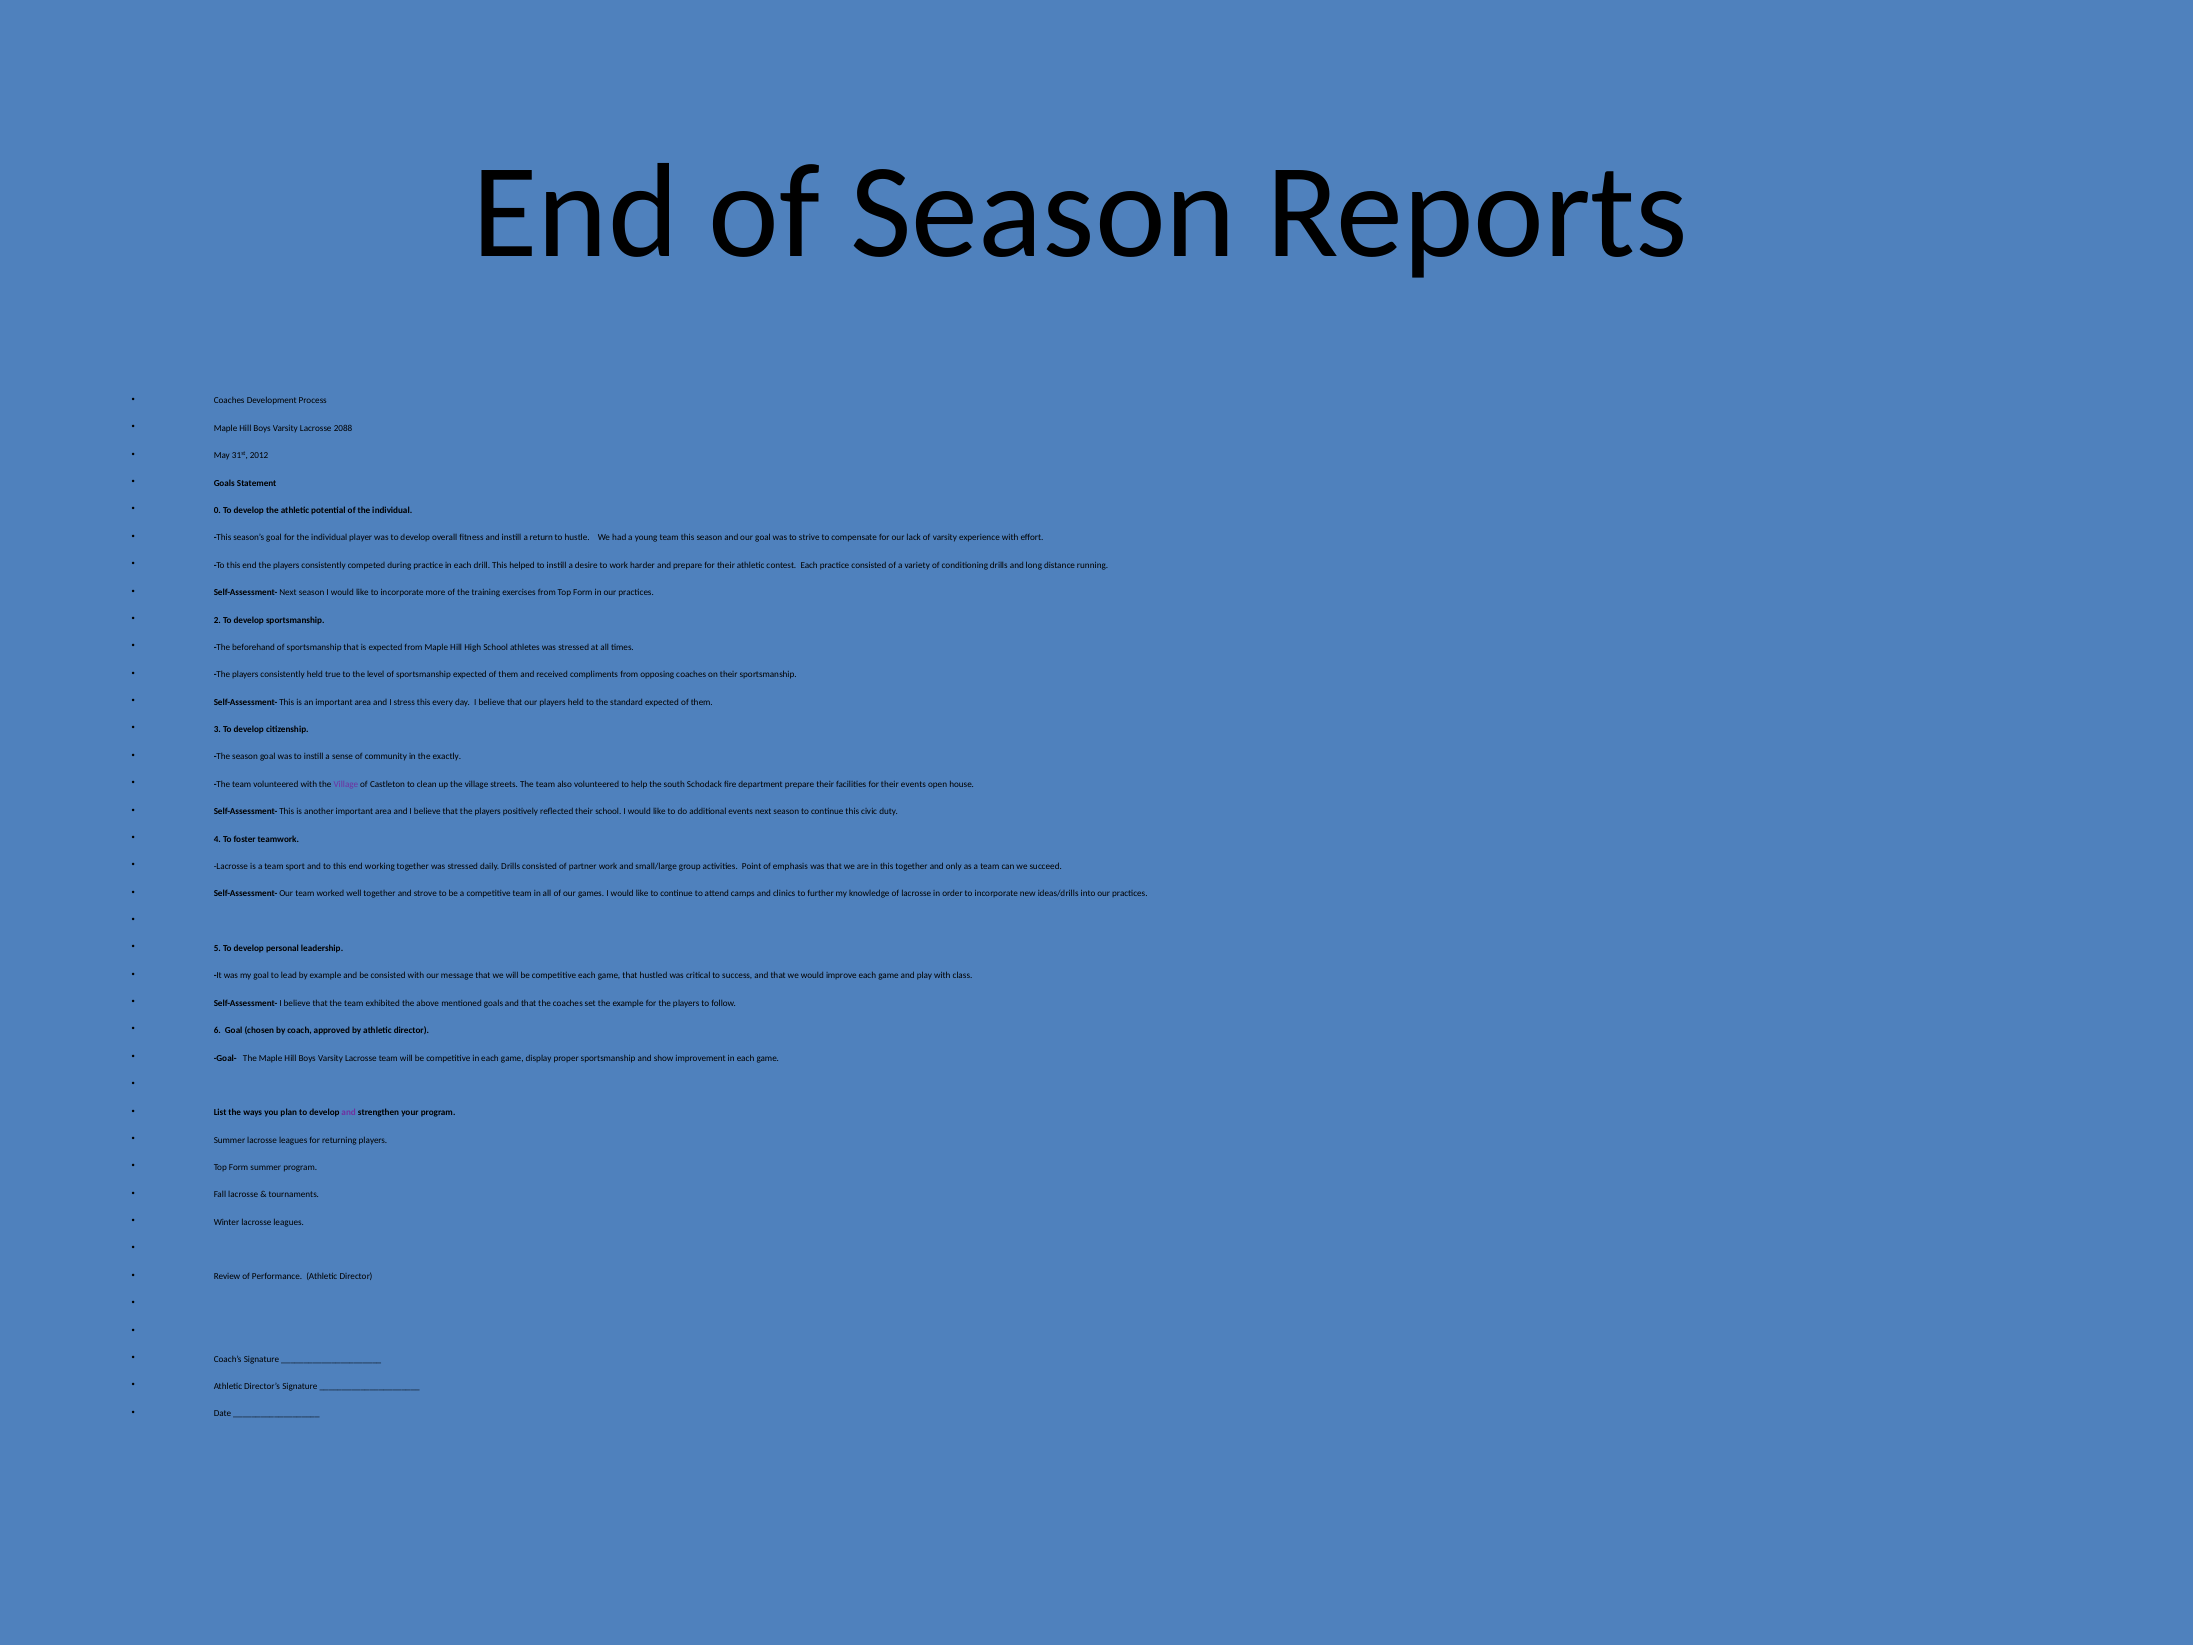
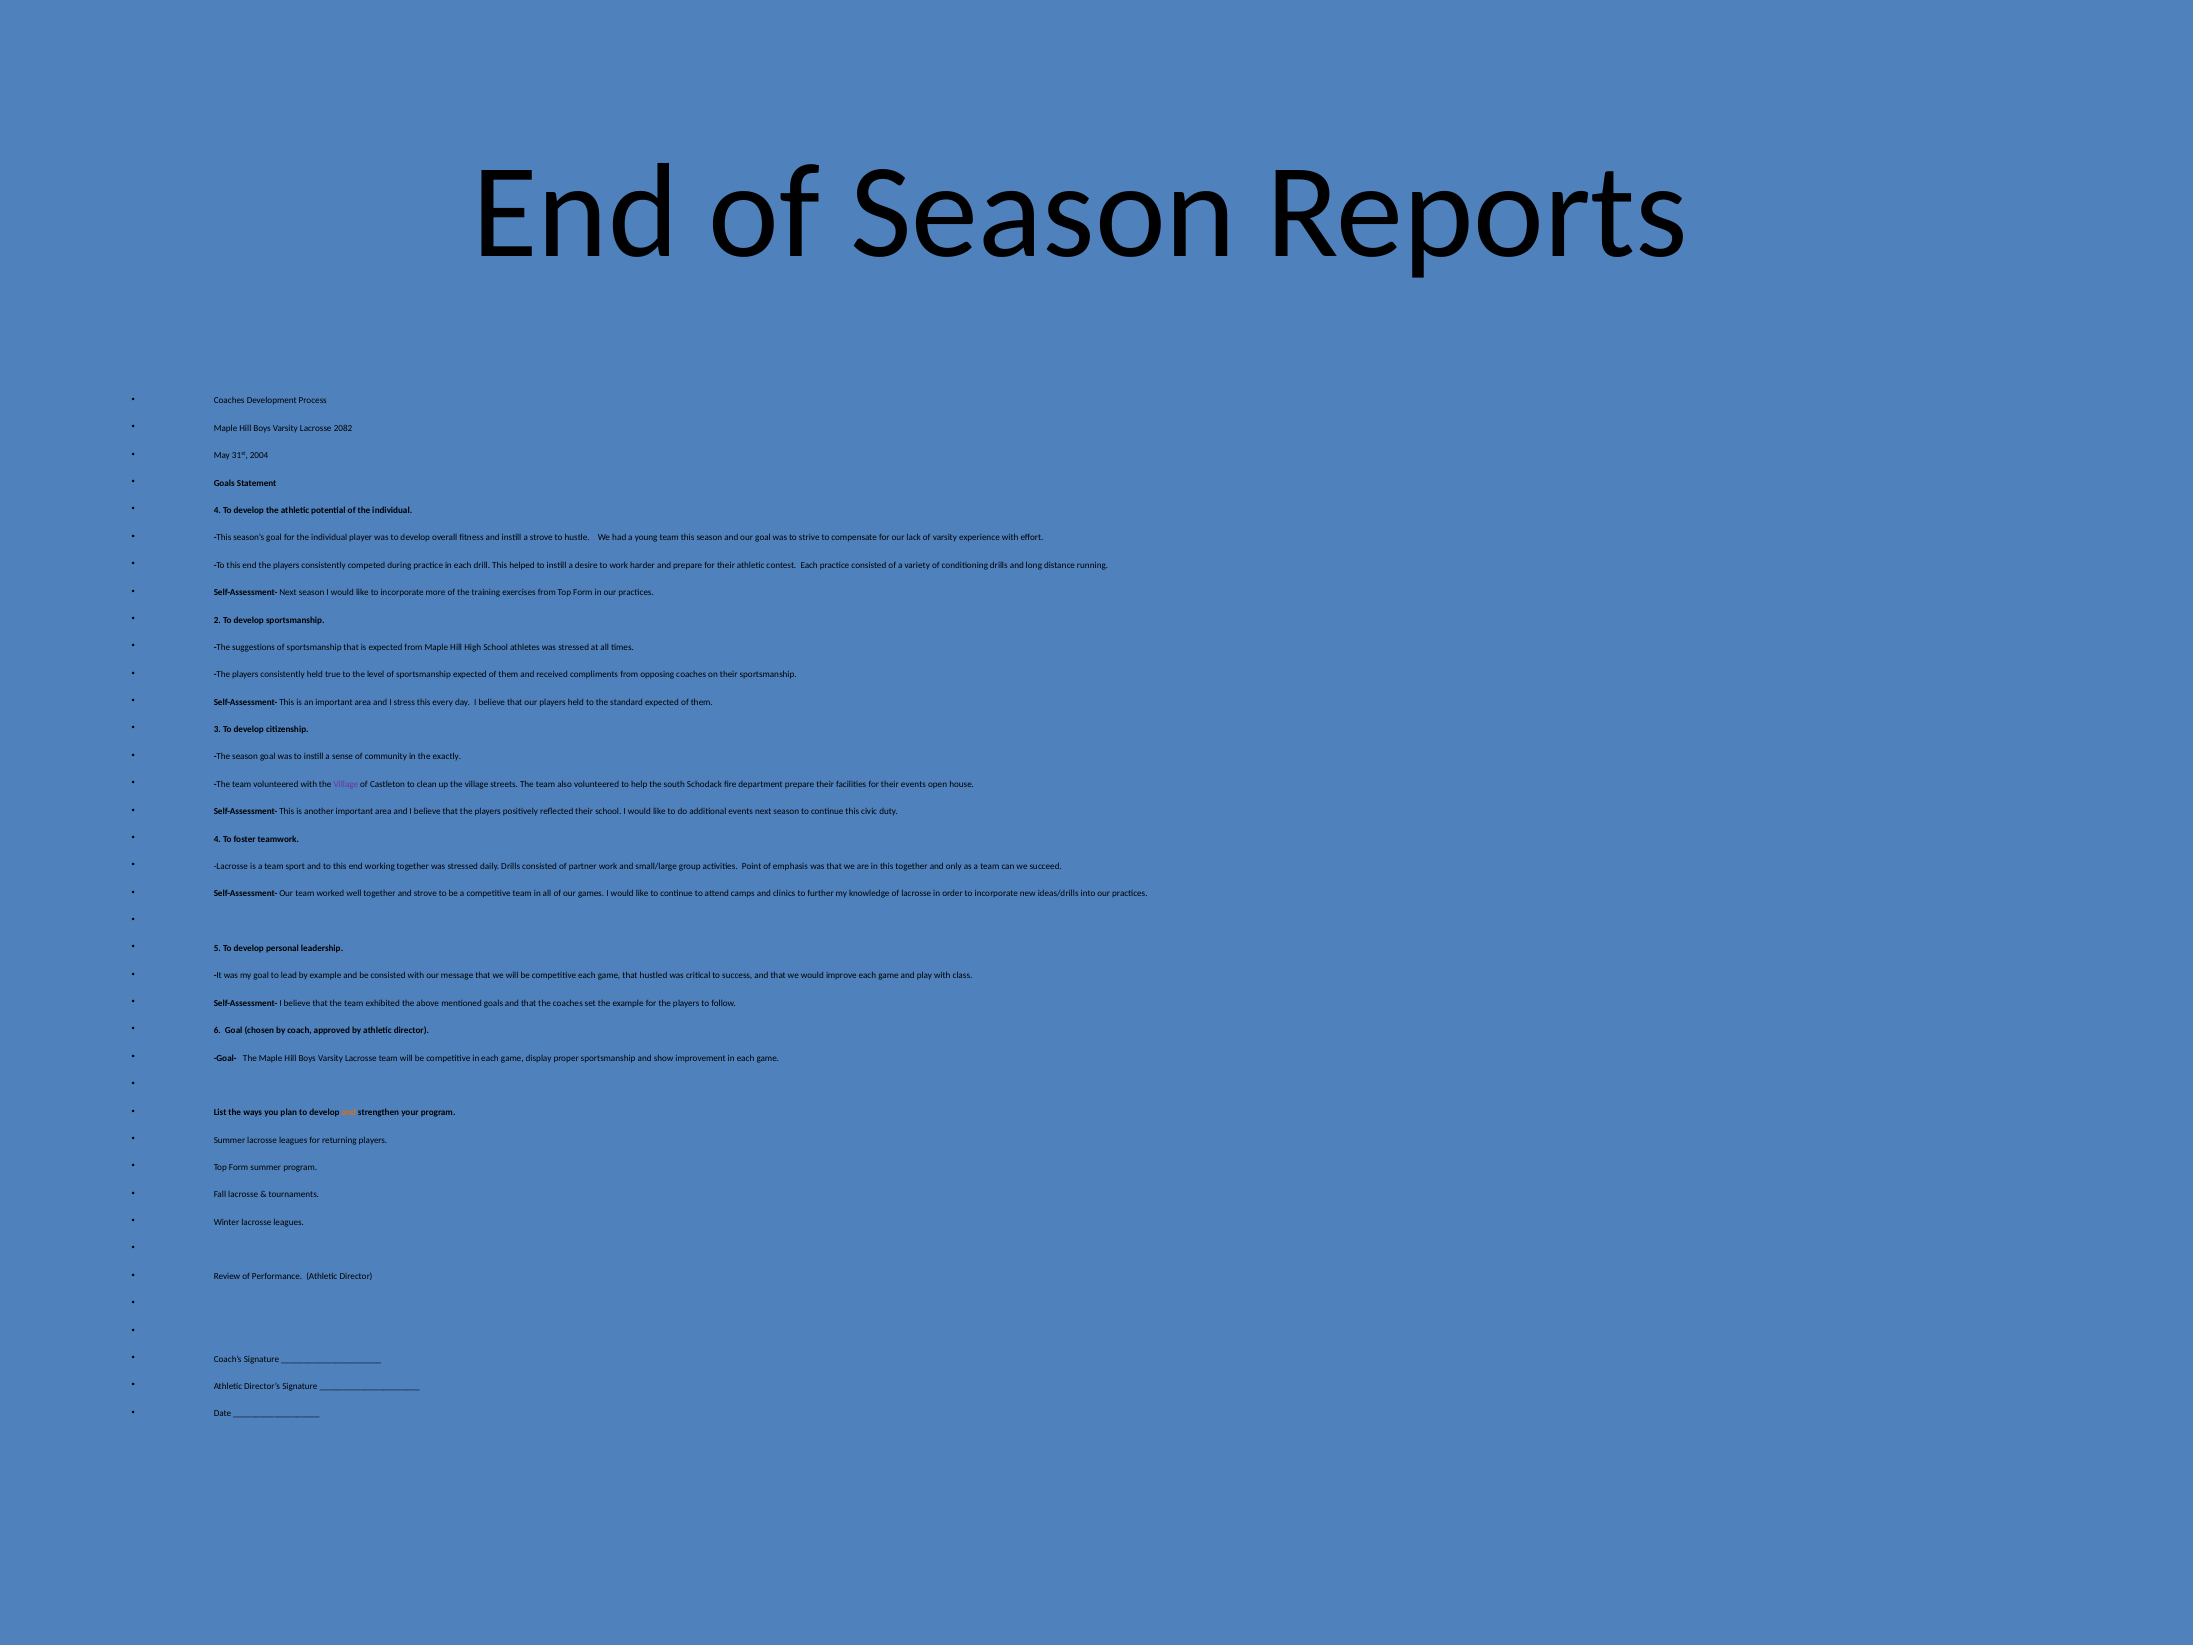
2088: 2088 -> 2082
2012: 2012 -> 2004
0 at (217, 510): 0 -> 4
a return: return -> strove
beforehand: beforehand -> suggestions
and at (349, 1113) colour: purple -> orange
